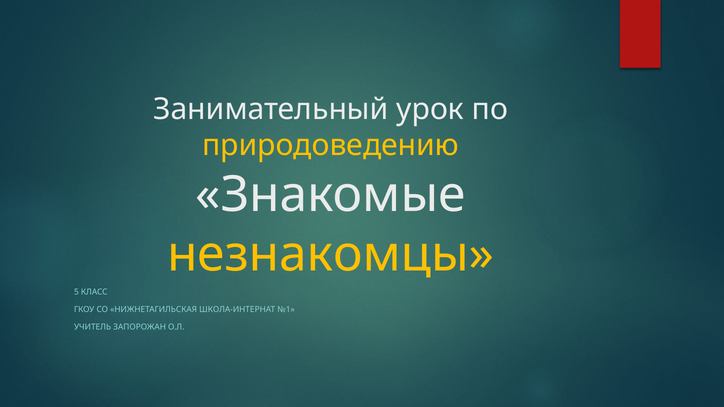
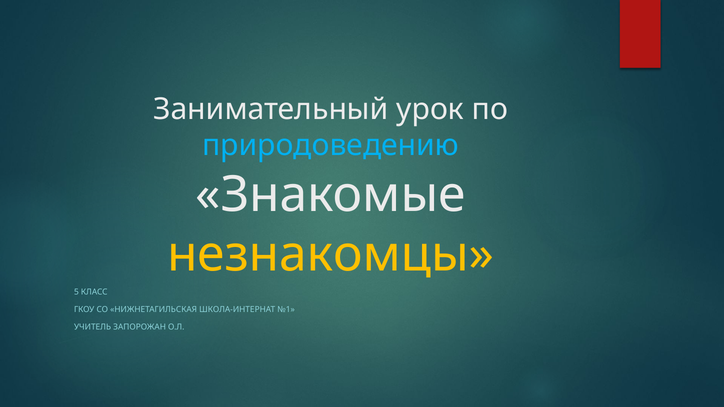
природоведению colour: yellow -> light blue
